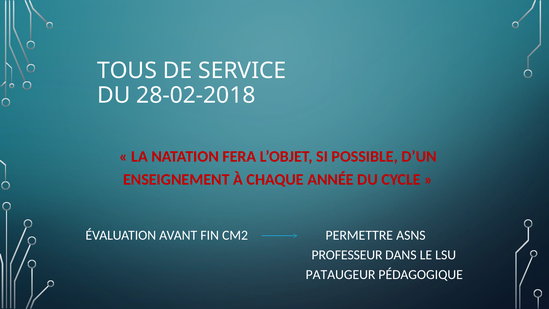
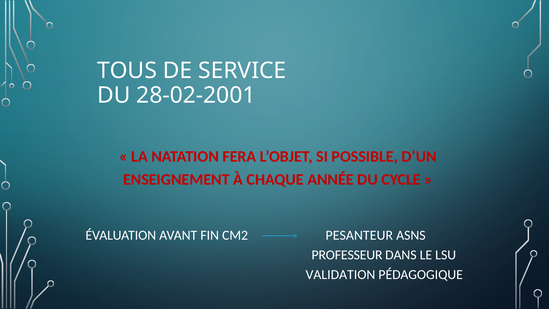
28-02-2018: 28-02-2018 -> 28-02-2001
PERMETTRE: PERMETTRE -> PESANTEUR
PATAUGEUR: PATAUGEUR -> VALIDATION
